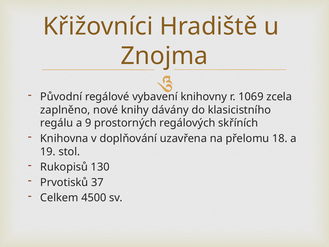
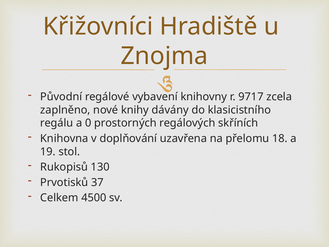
1069: 1069 -> 9717
9: 9 -> 0
